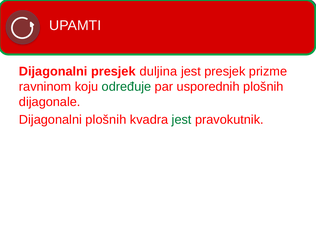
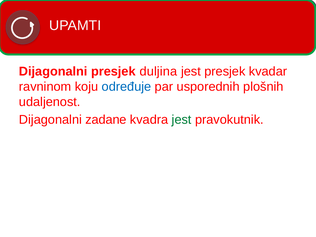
prizme: prizme -> kvadar
određuje colour: green -> blue
dijagonale: dijagonale -> udaljenost
Dijagonalni plošnih: plošnih -> zadane
